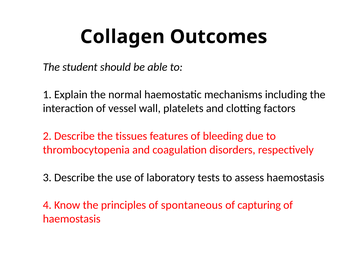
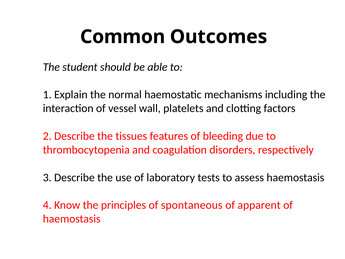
Collagen: Collagen -> Common
capturing: capturing -> apparent
